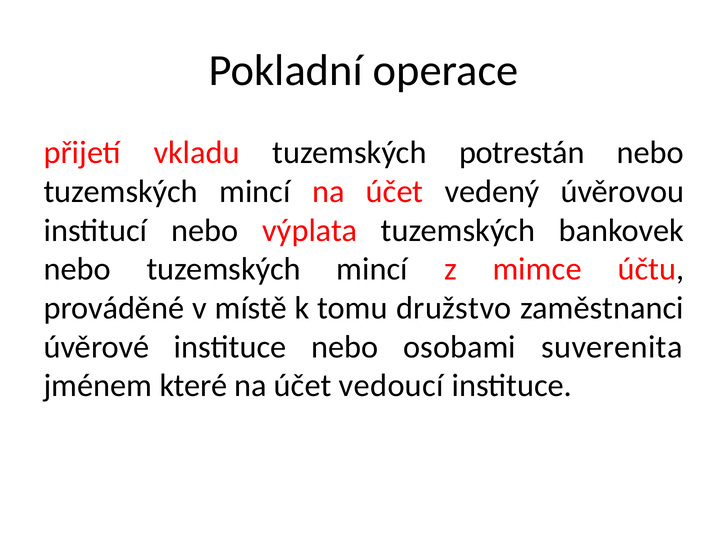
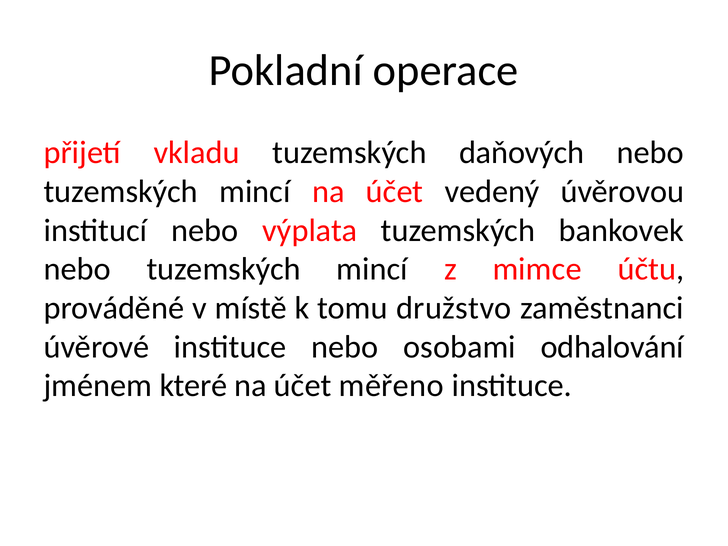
potrestán: potrestán -> daňových
suverenita: suverenita -> odhalování
vedoucí: vedoucí -> měřeno
